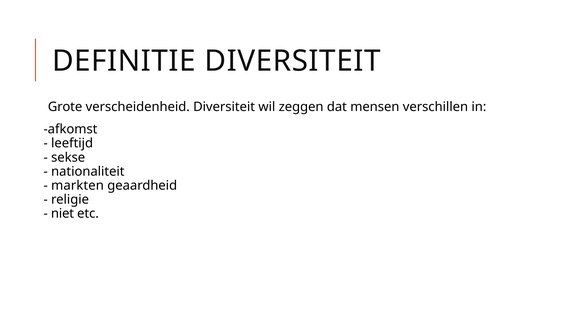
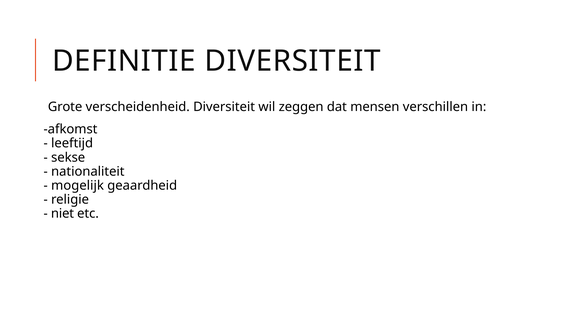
markten: markten -> mogelijk
